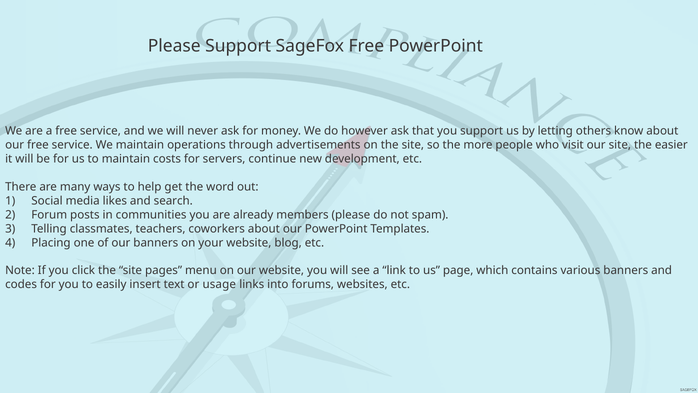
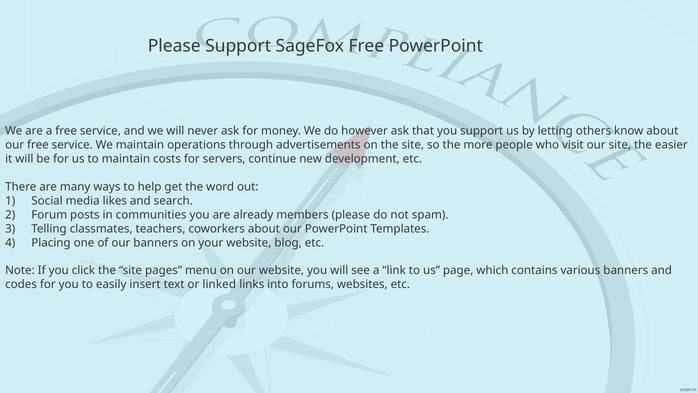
usage: usage -> linked
